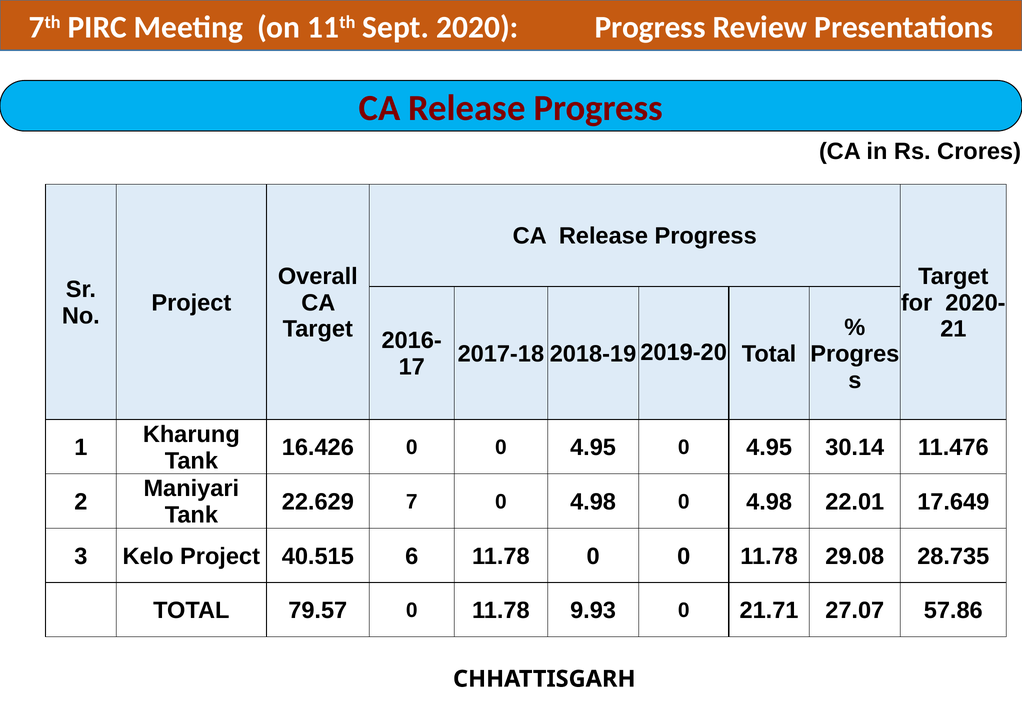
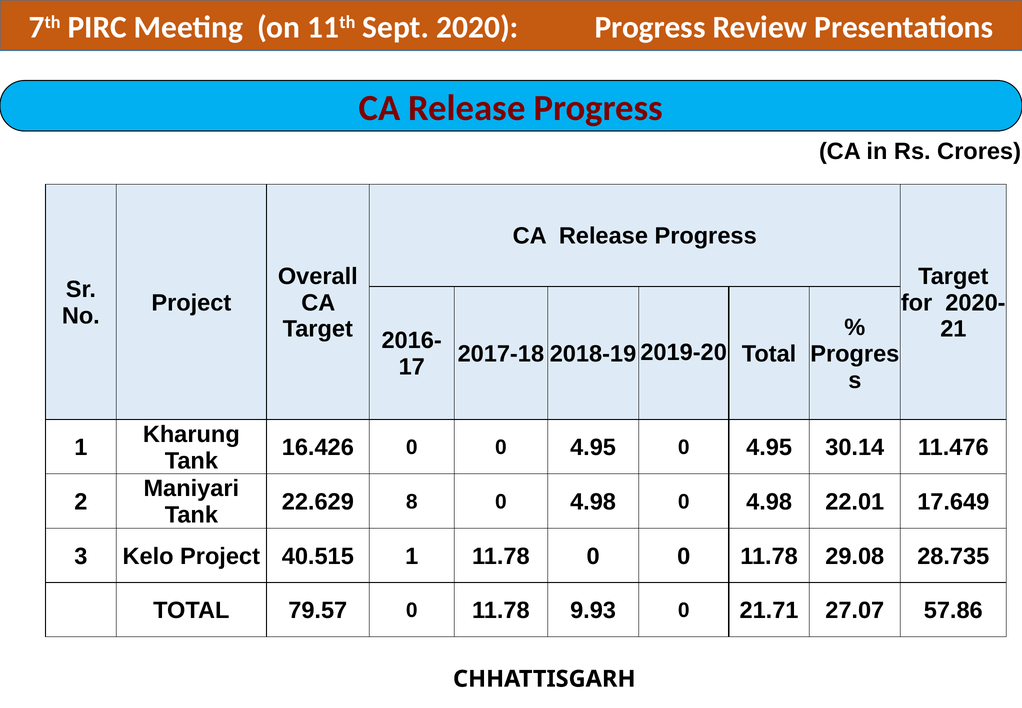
7: 7 -> 8
40.515 6: 6 -> 1
